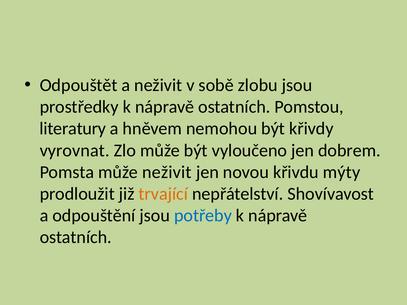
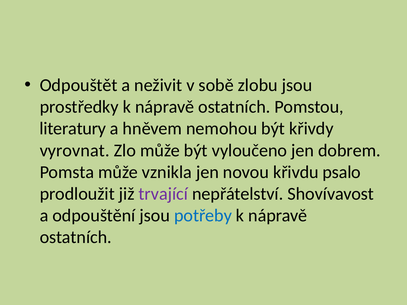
může neživit: neživit -> vznikla
mýty: mýty -> psalo
trvající colour: orange -> purple
